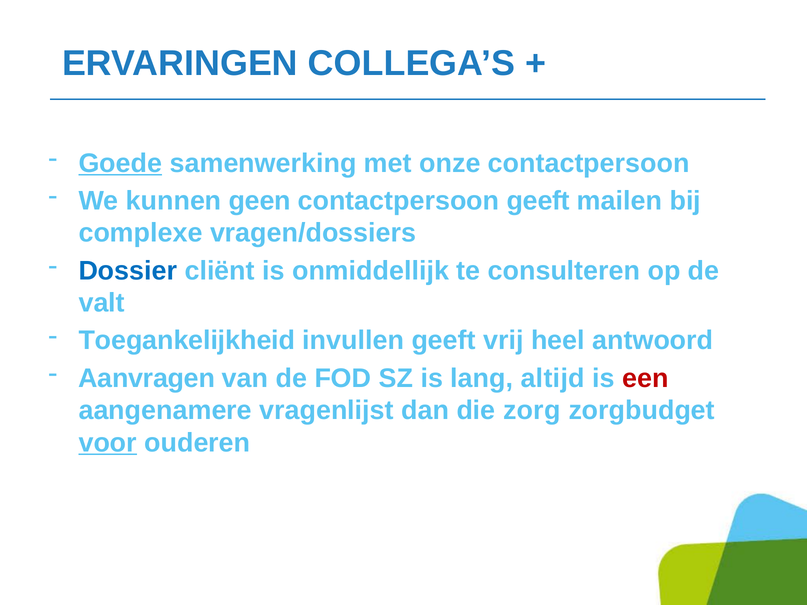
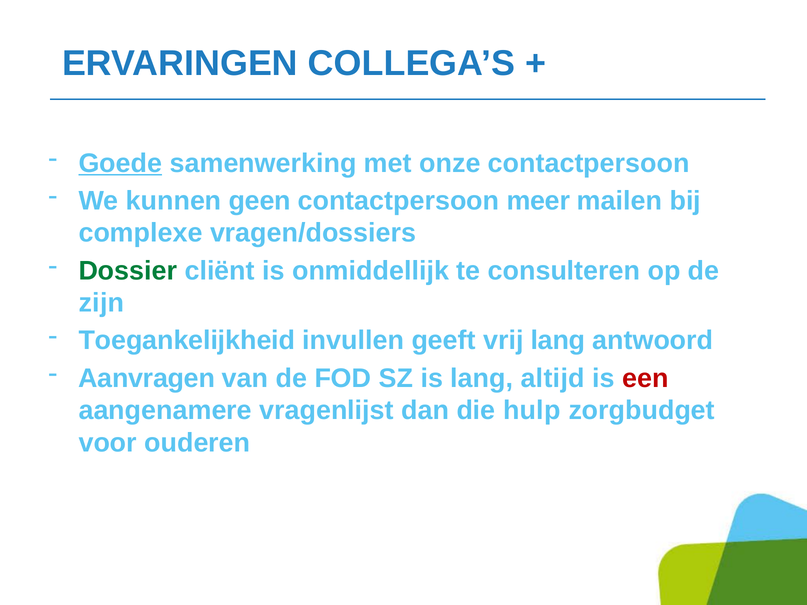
contactpersoon geeft: geeft -> meer
Dossier colour: blue -> green
valt: valt -> zijn
vrij heel: heel -> lang
zorg: zorg -> hulp
voor underline: present -> none
